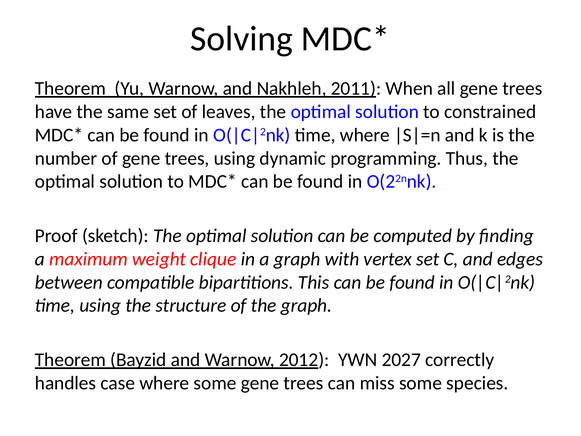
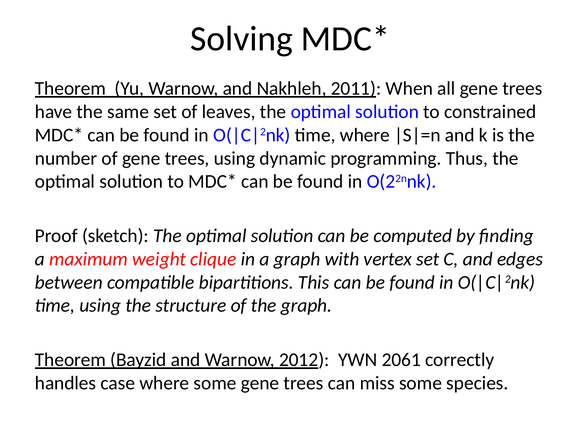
2027: 2027 -> 2061
